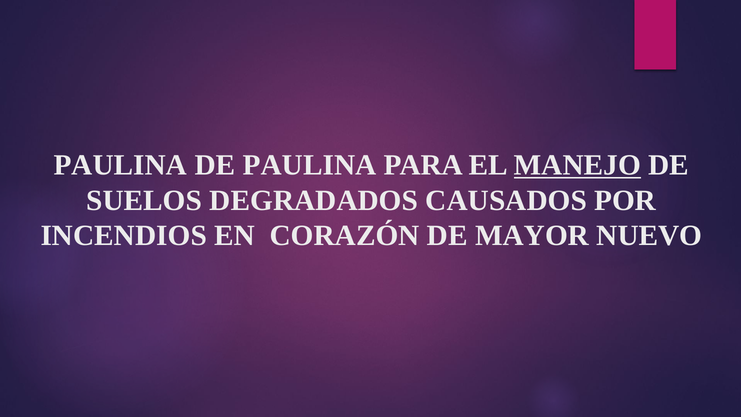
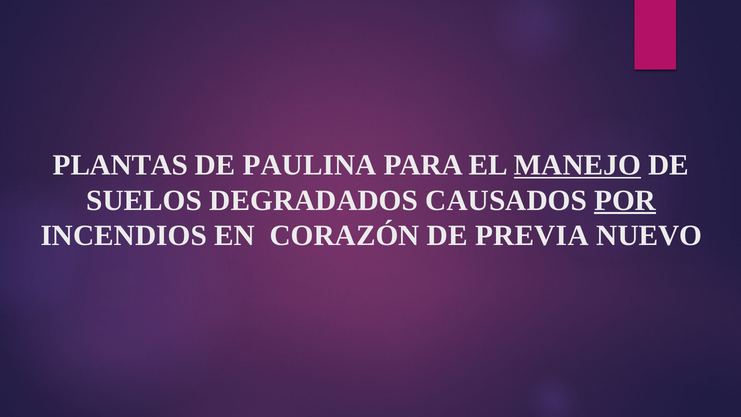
PAULINA at (120, 165): PAULINA -> PLANTAS
POR underline: none -> present
MAYOR: MAYOR -> PREVIA
